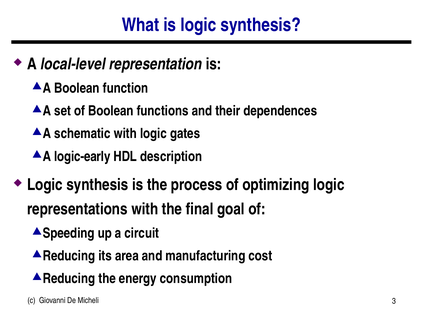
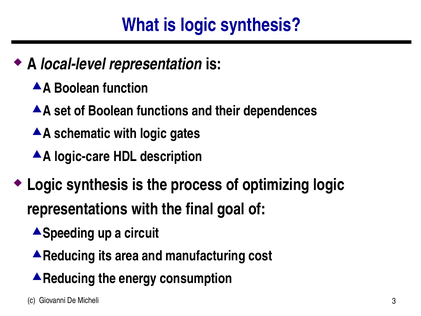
logic-early: logic-early -> logic-care
